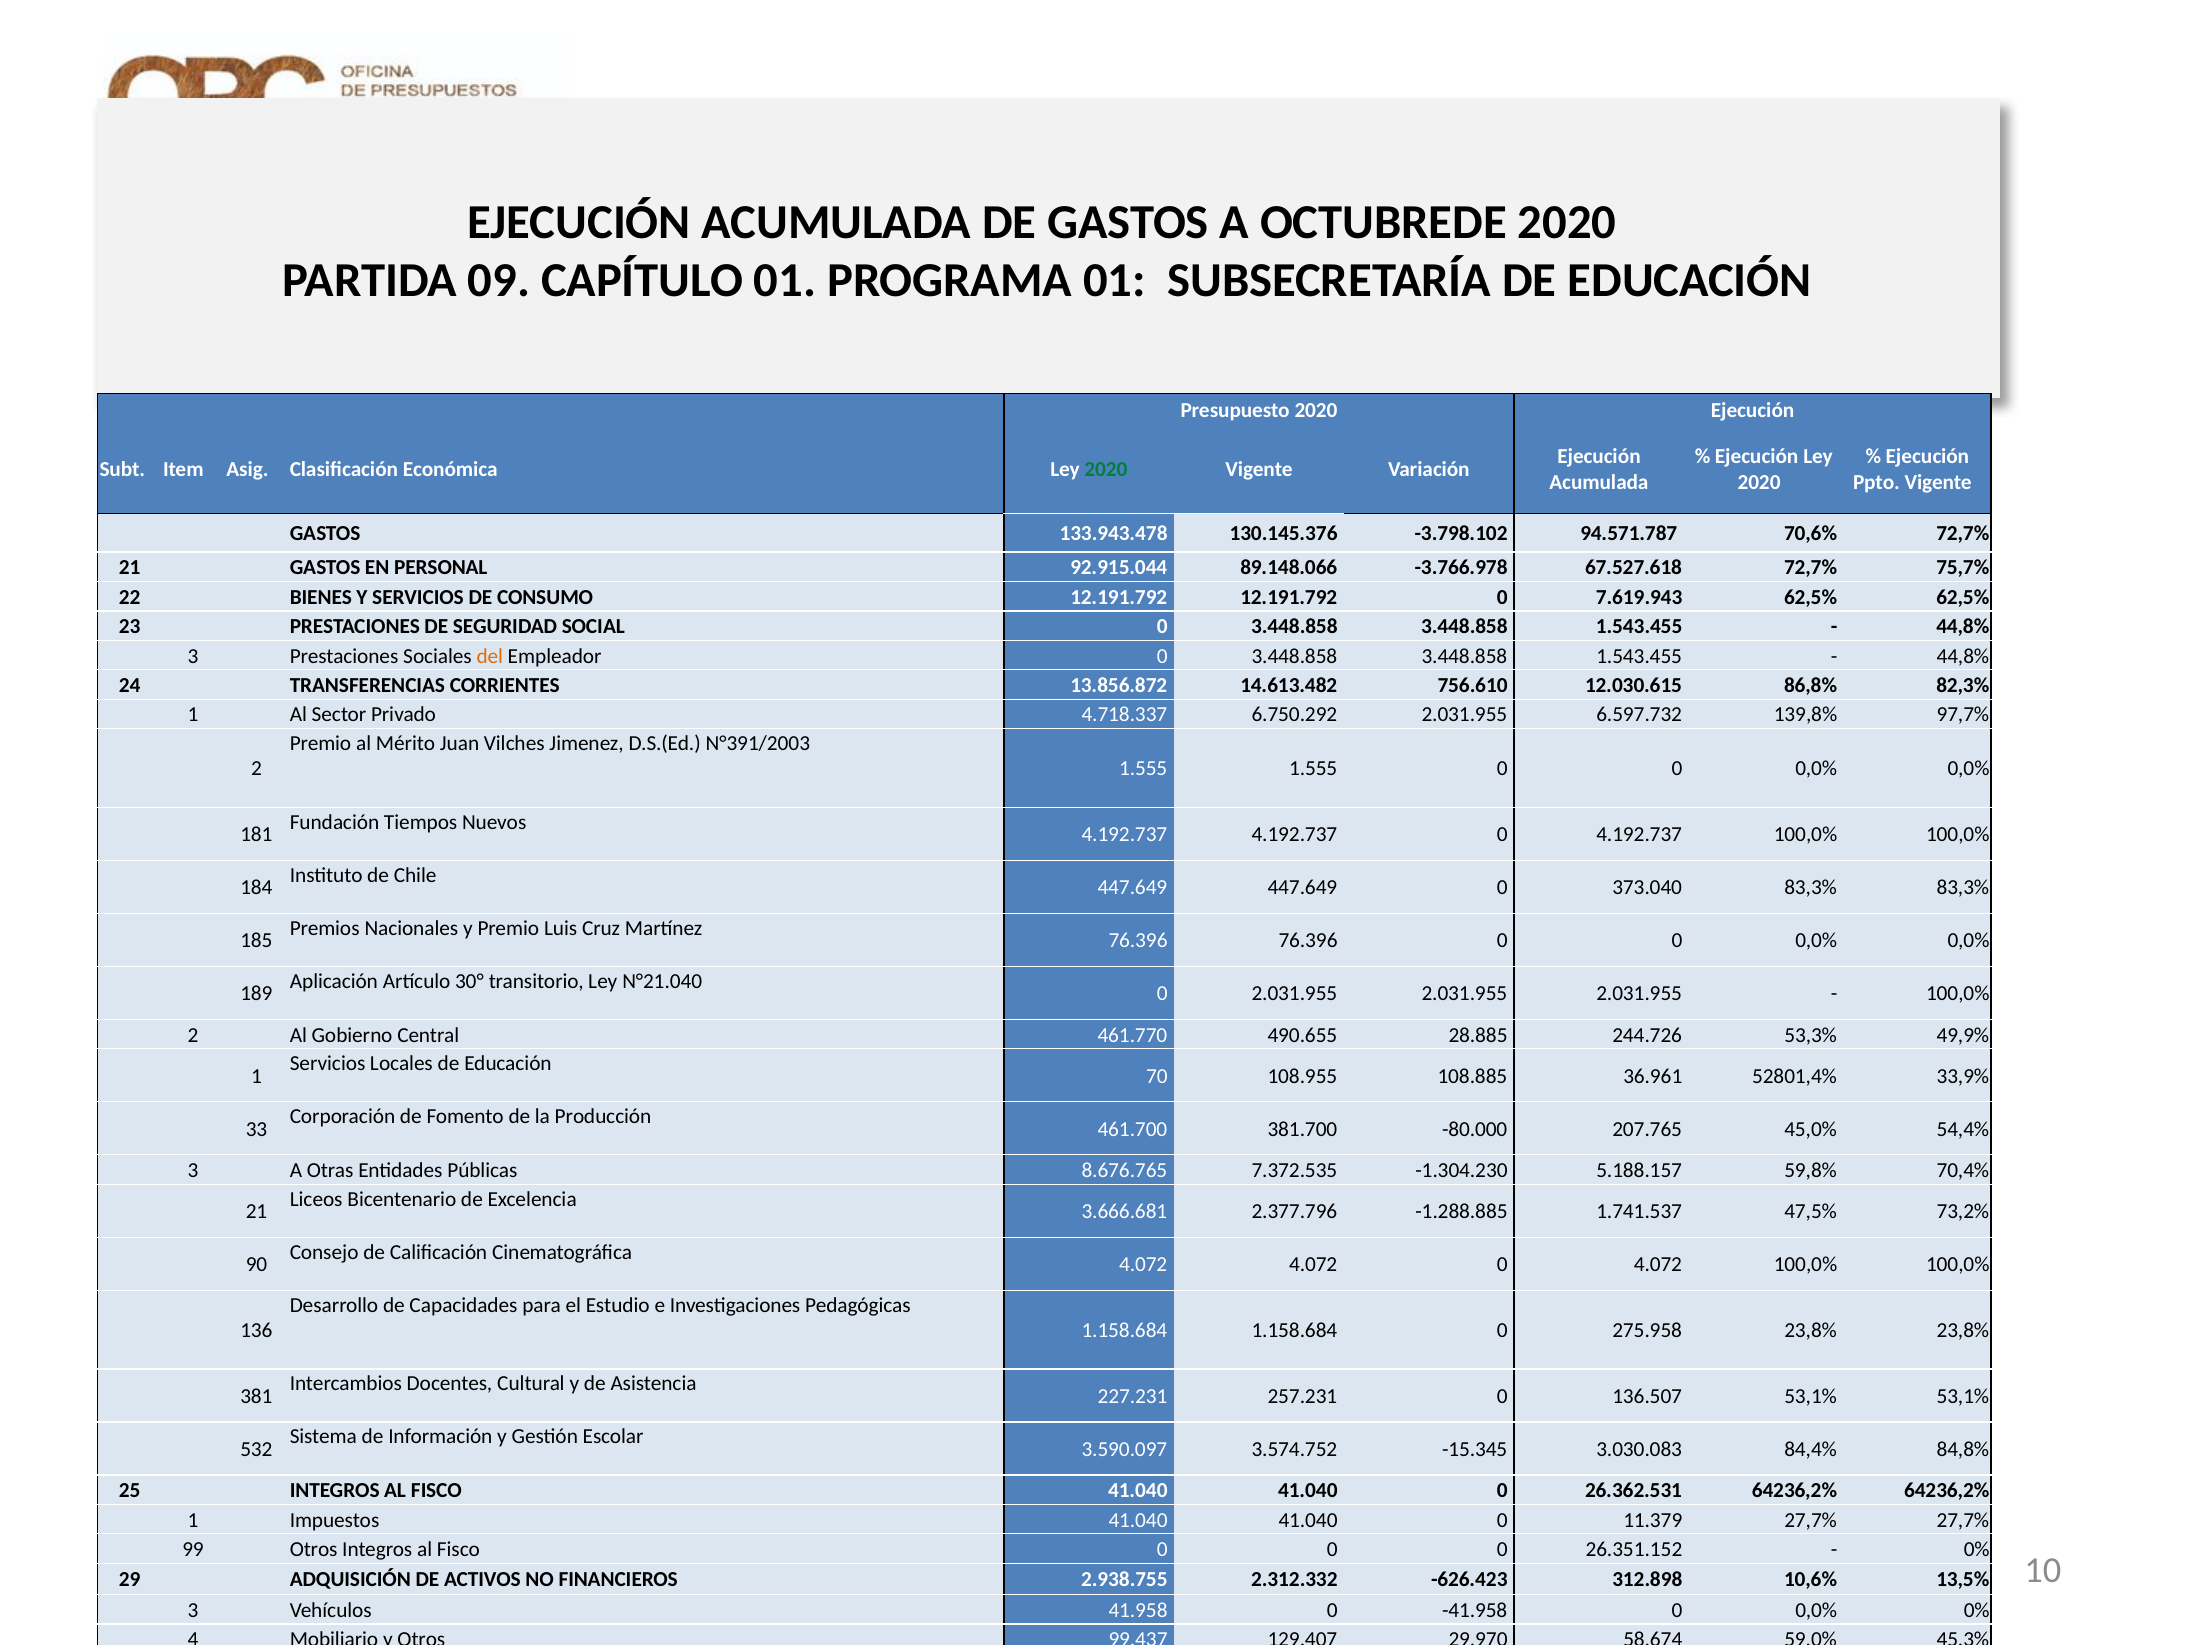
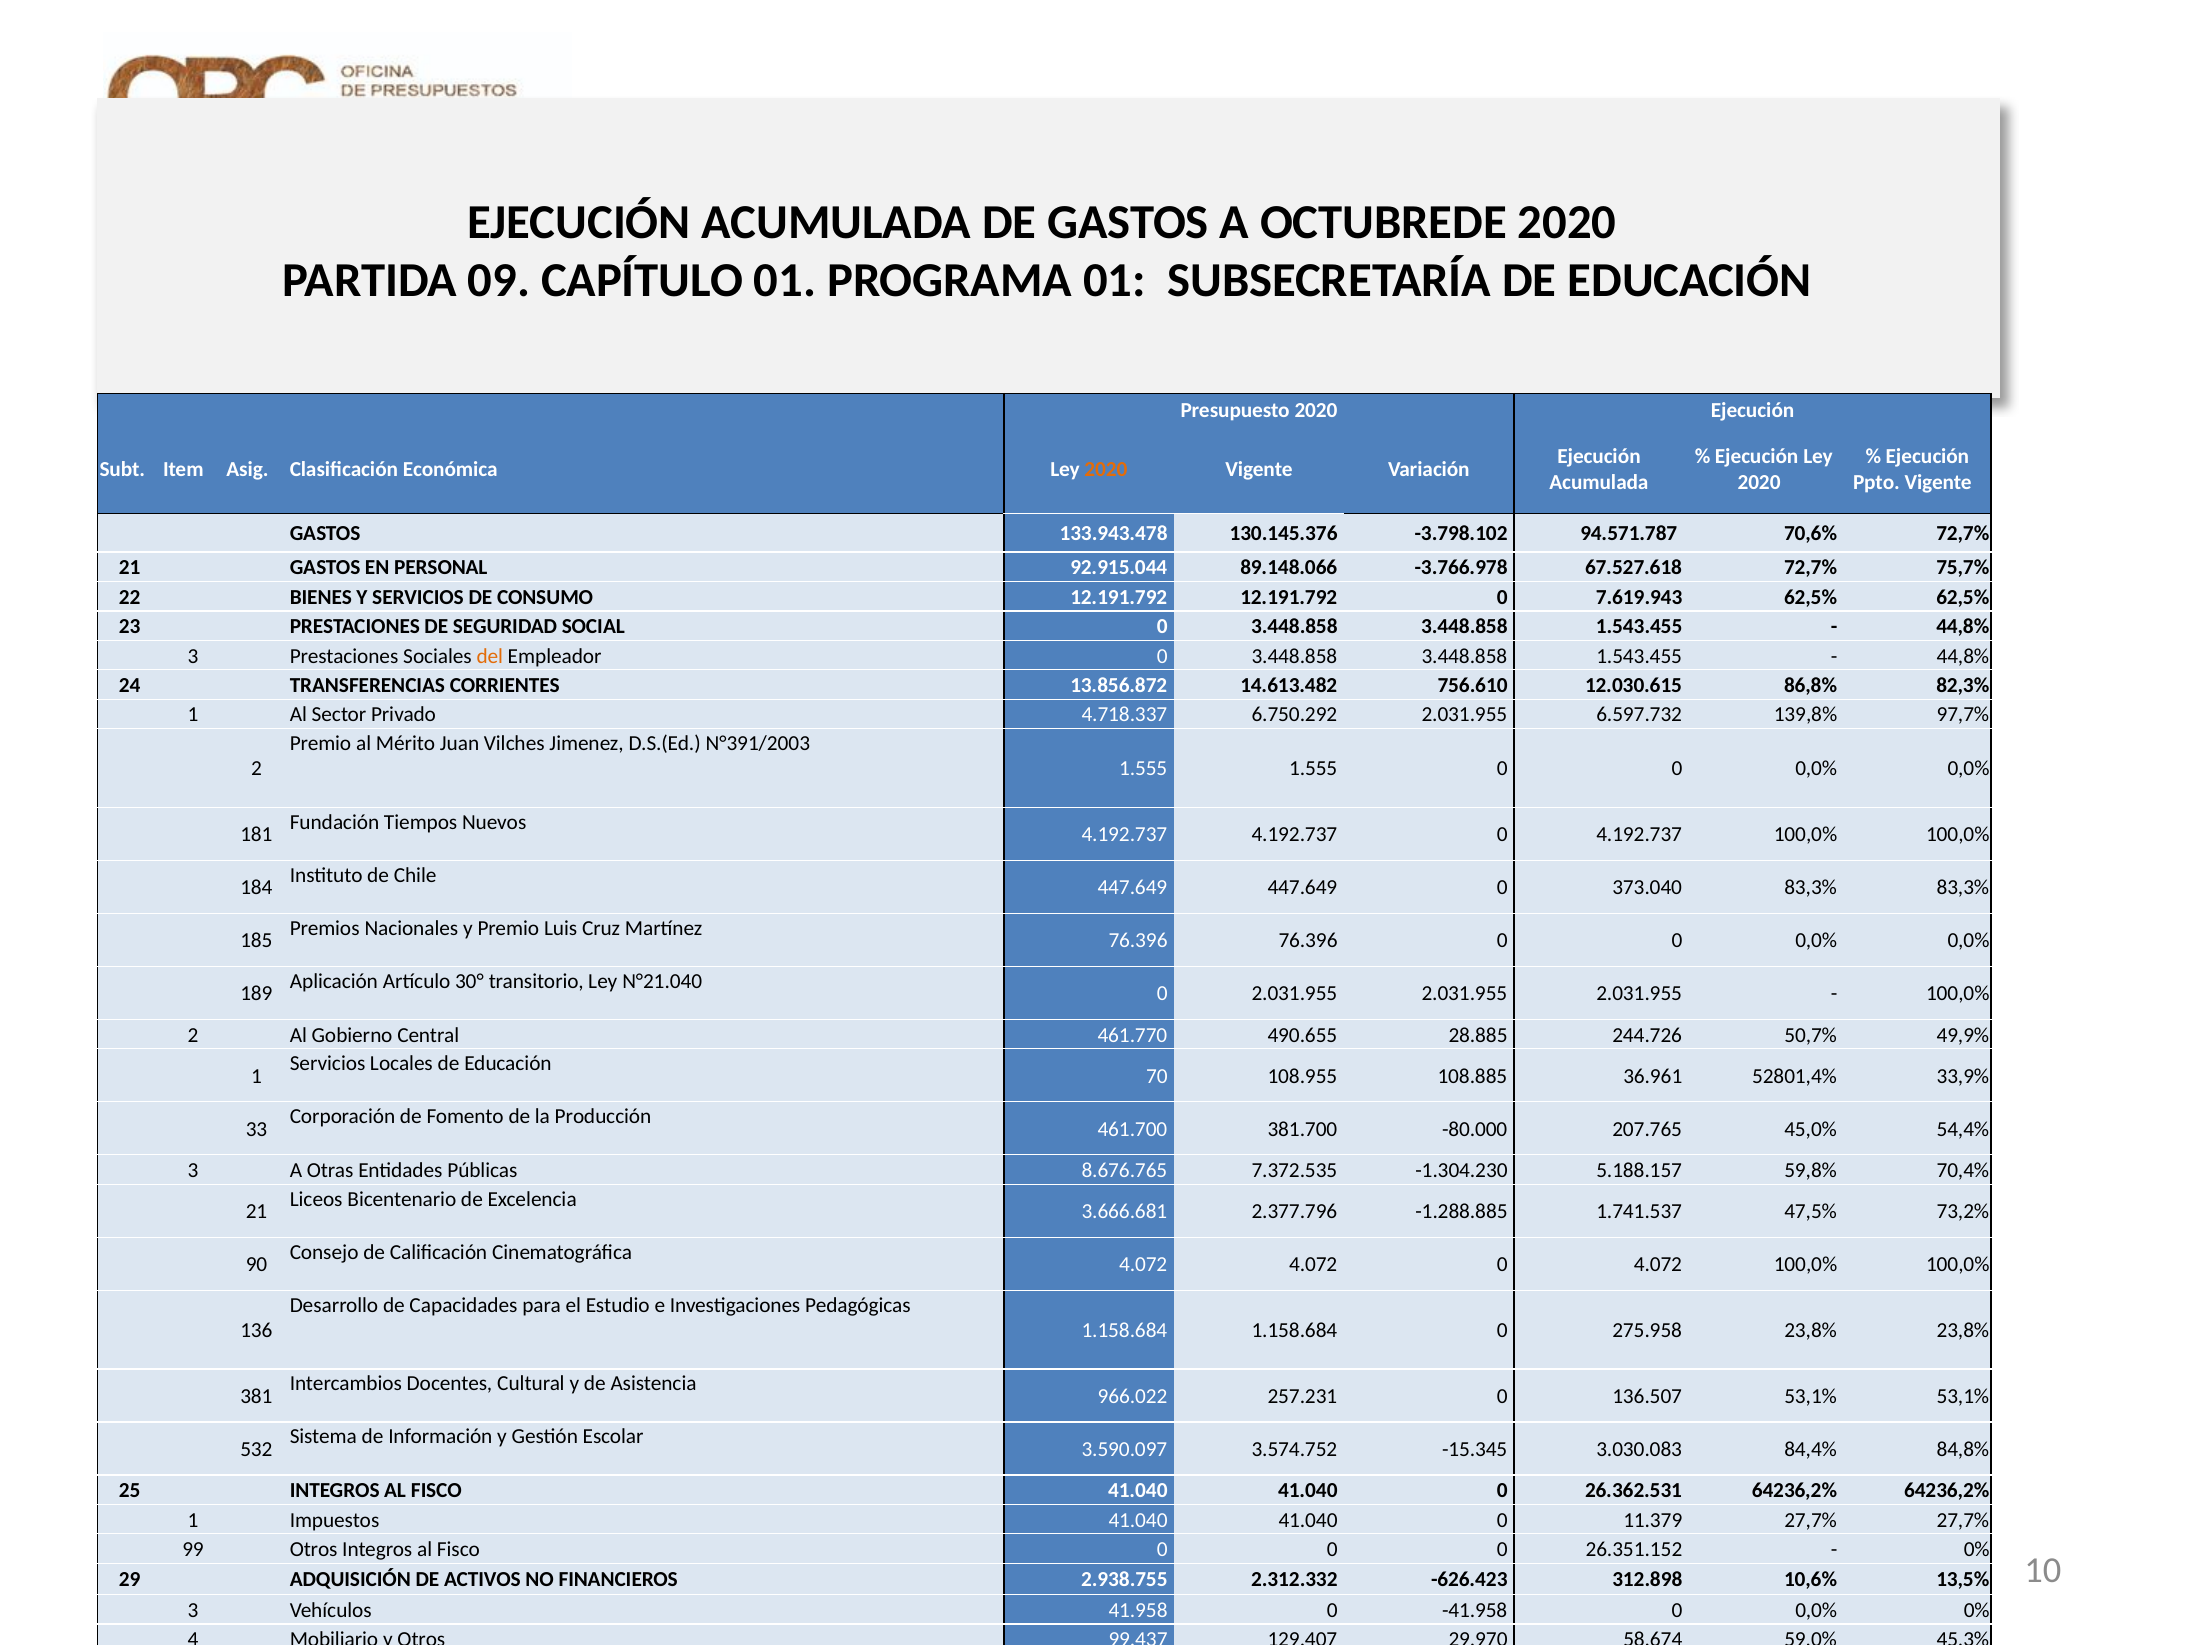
2020 at (1106, 469) colour: green -> orange
53,3%: 53,3% -> 50,7%
227.231: 227.231 -> 966.022
